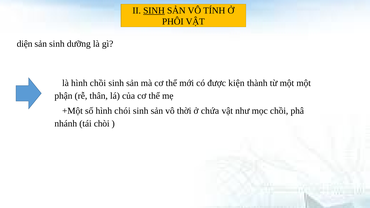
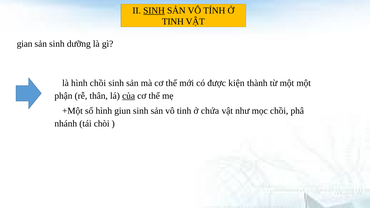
PHÔI at (173, 22): PHÔI -> TINH
diện: diện -> gian
của underline: none -> present
chói: chói -> giun
vô thời: thời -> tinh
